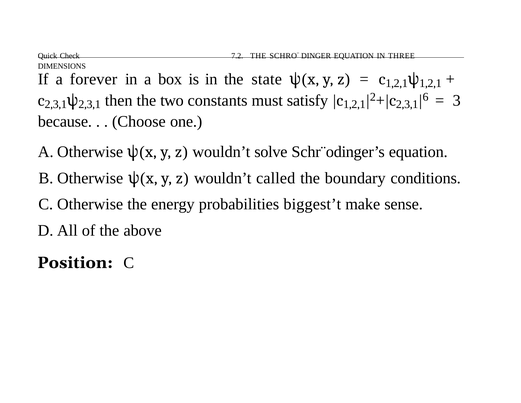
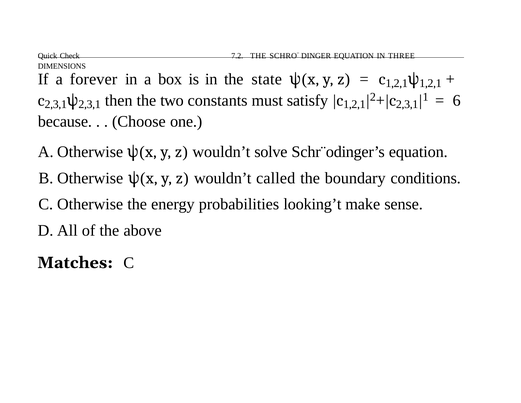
6: 6 -> 1
3: 3 -> 6
biggest’t: biggest’t -> looking’t
Position: Position -> Matches
